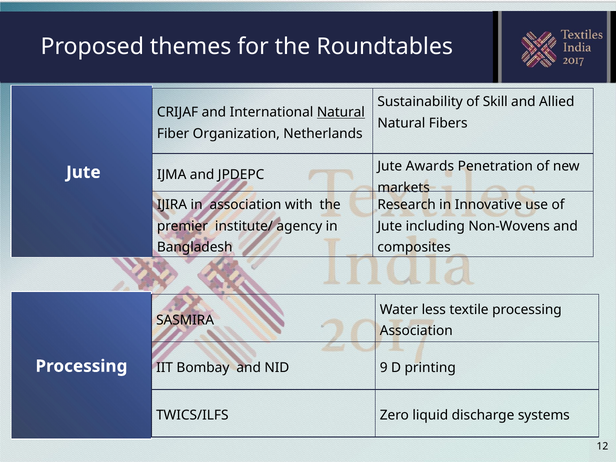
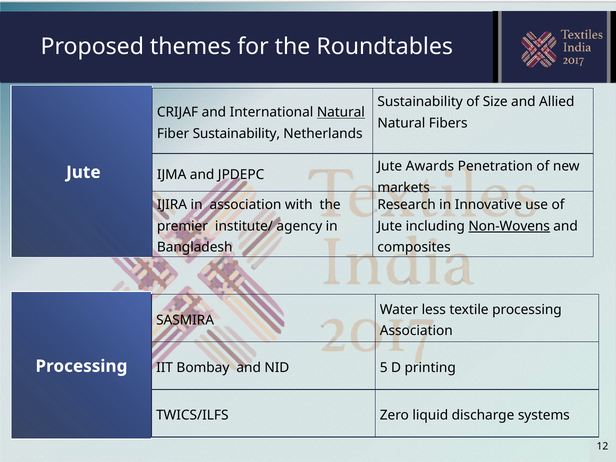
Skill: Skill -> Size
Fiber Organization: Organization -> Sustainability
Non-Wovens underline: none -> present
9: 9 -> 5
